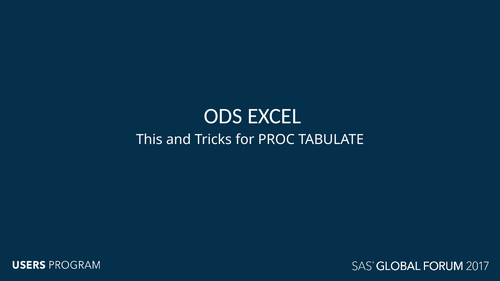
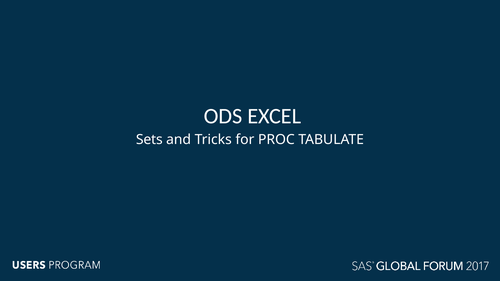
This: This -> Sets
